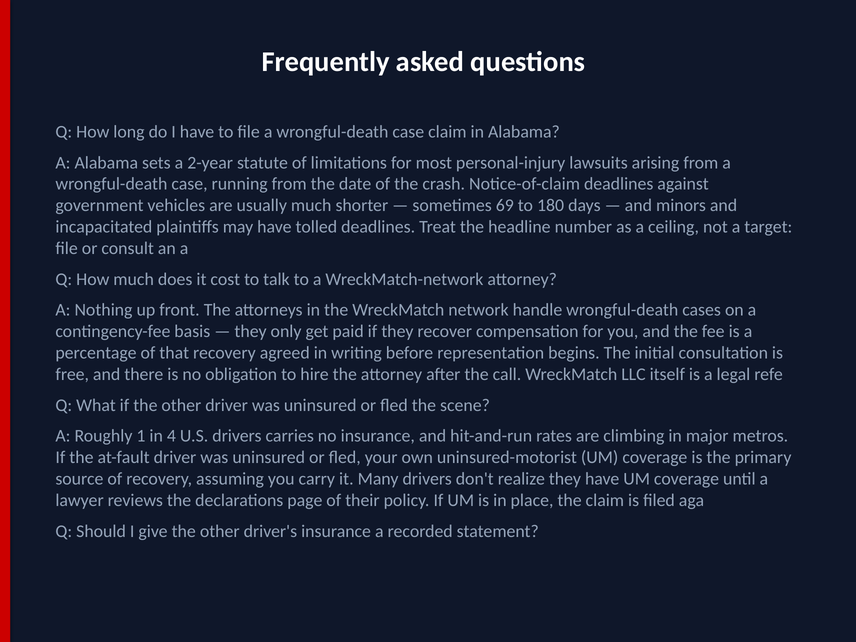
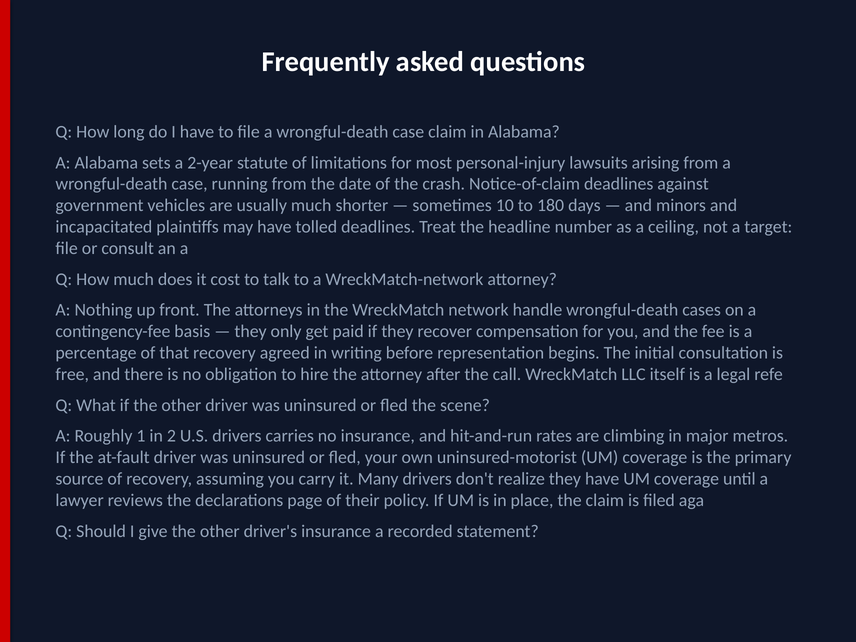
69: 69 -> 10
4: 4 -> 2
